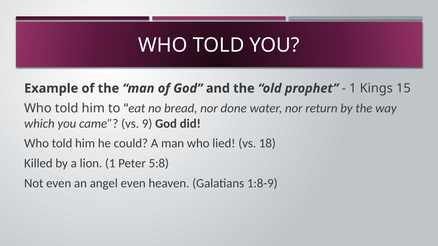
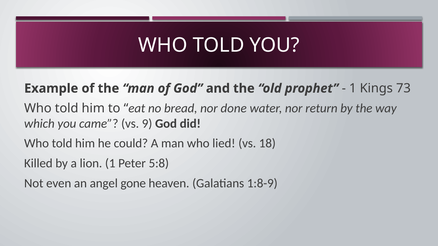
15: 15 -> 73
angel even: even -> gone
